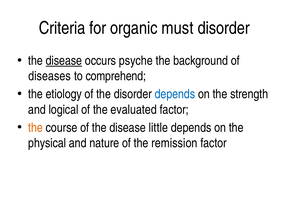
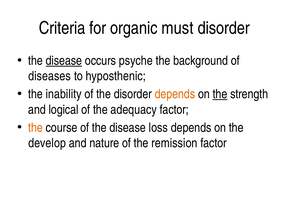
comprehend: comprehend -> hyposthenic
etiology: etiology -> inability
depends at (175, 94) colour: blue -> orange
the at (220, 94) underline: none -> present
evaluated: evaluated -> adequacy
little: little -> loss
physical: physical -> develop
